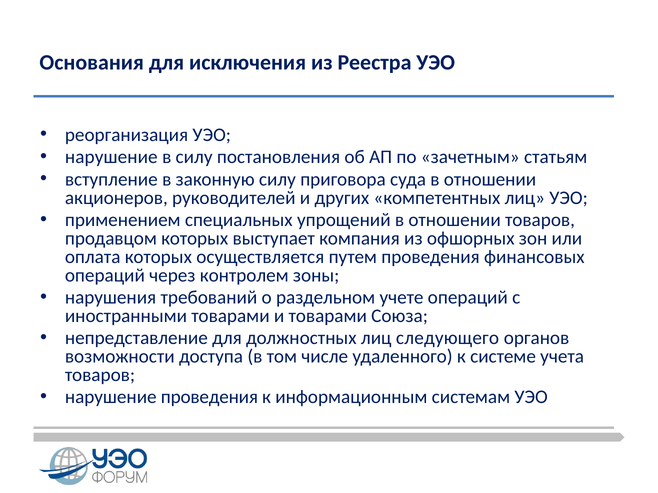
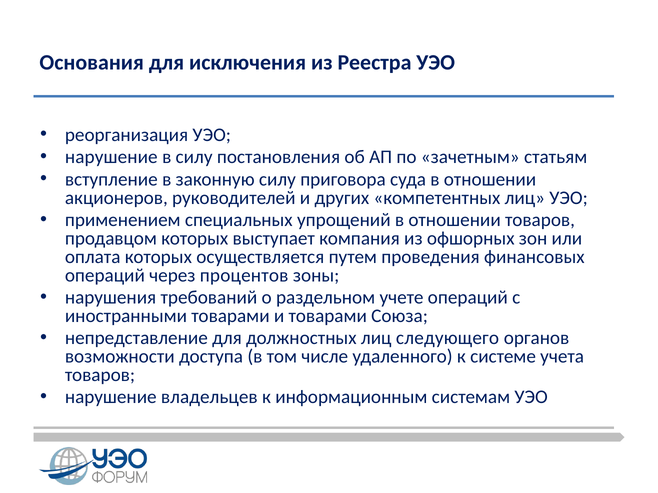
контролем: контролем -> процентов
нарушение проведения: проведения -> владельцев
